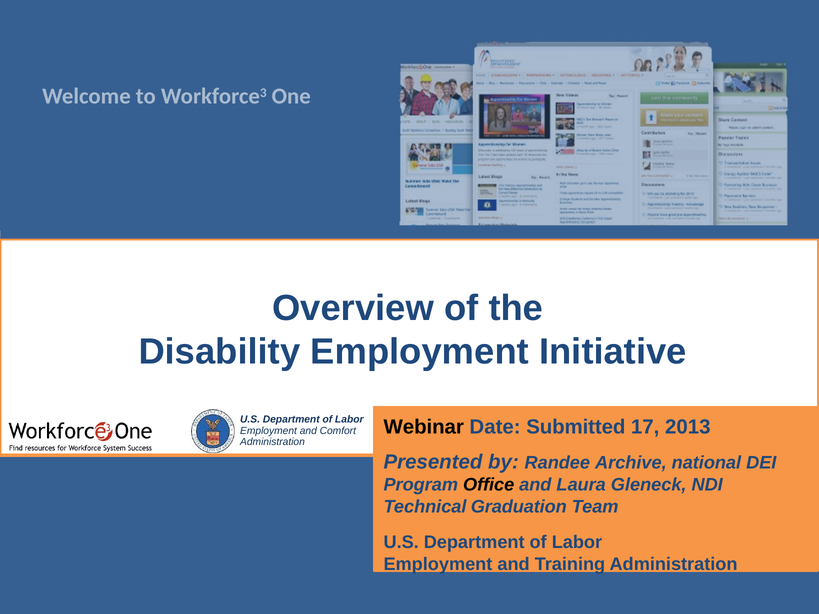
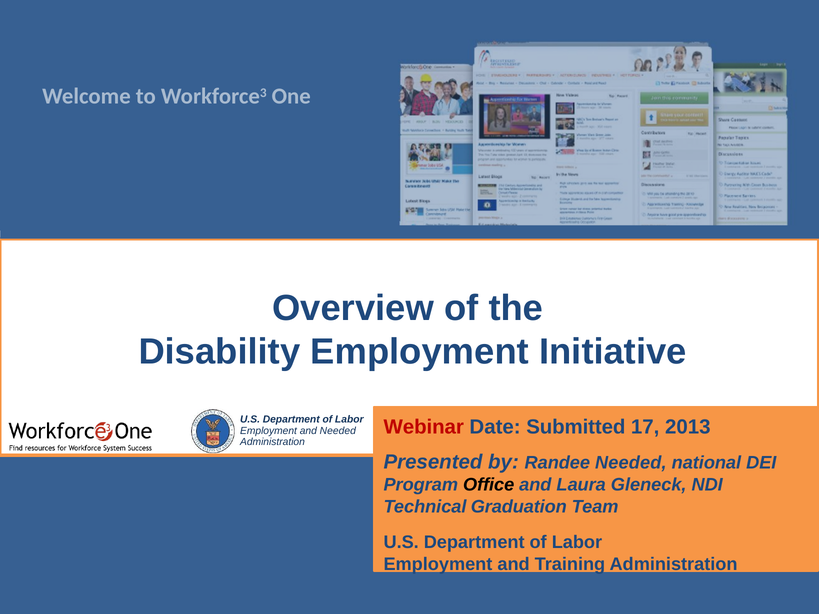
Webinar colour: black -> red
and Comfort: Comfort -> Needed
Randee Archive: Archive -> Needed
